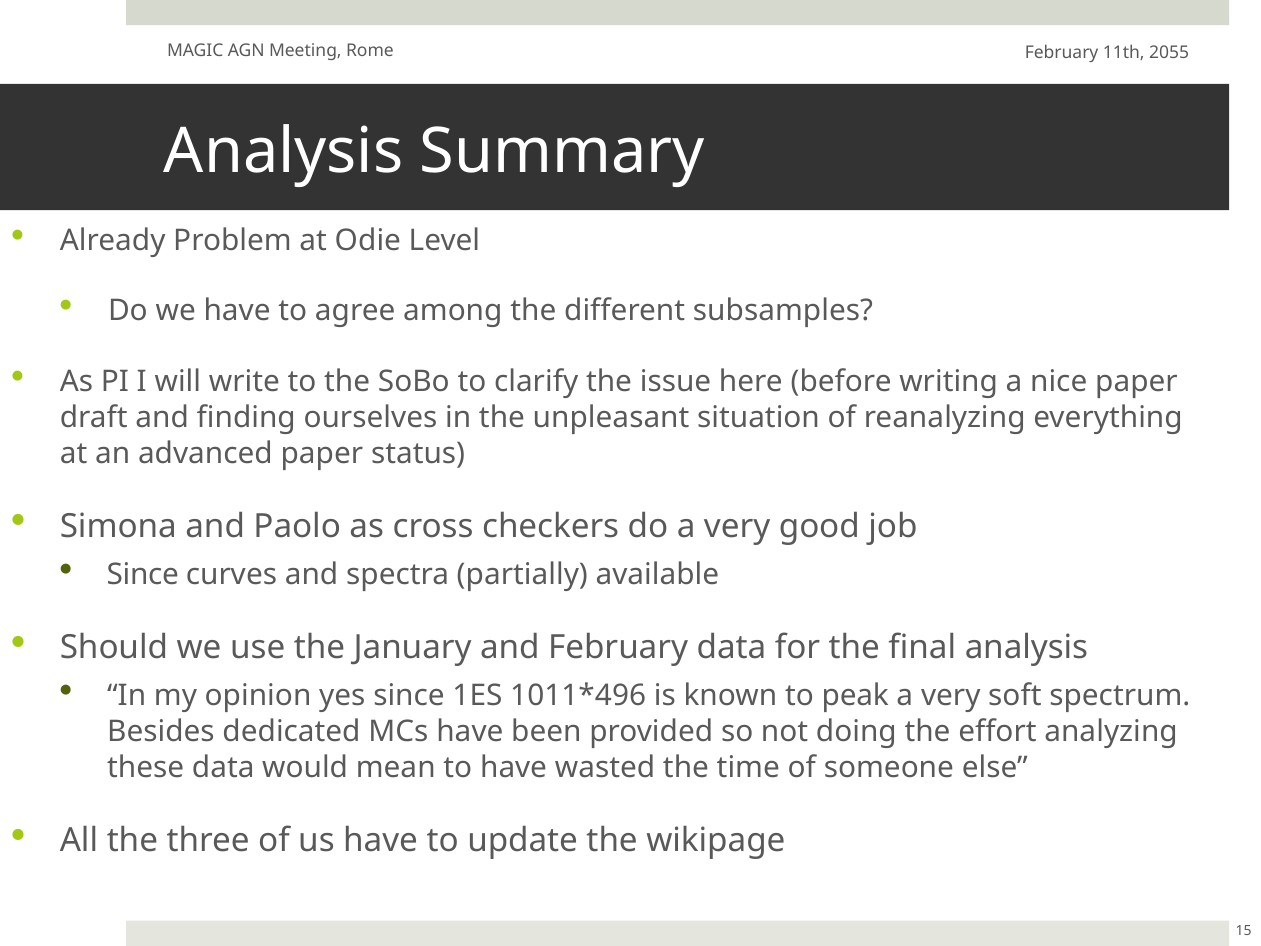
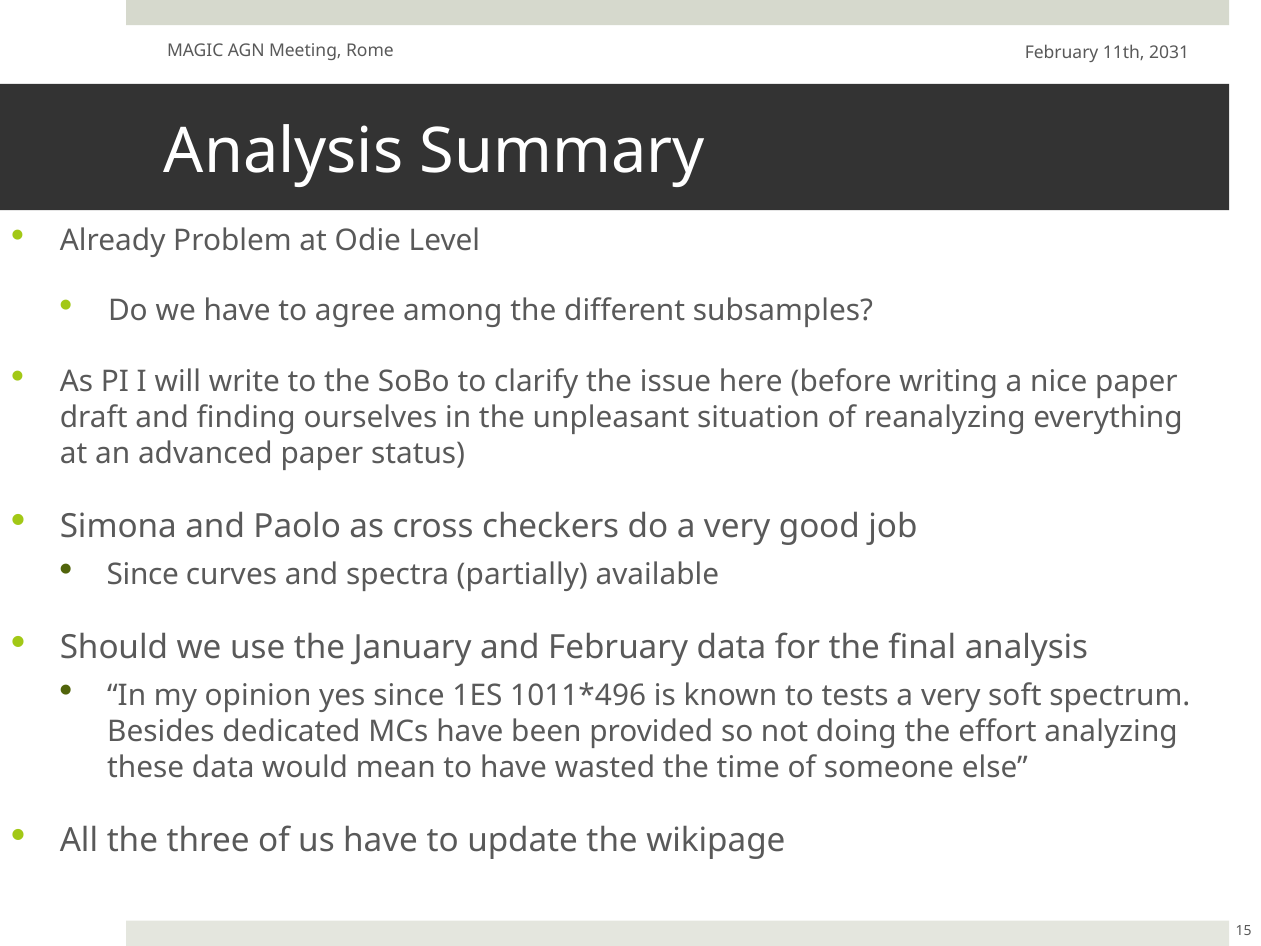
2055: 2055 -> 2031
peak: peak -> tests
